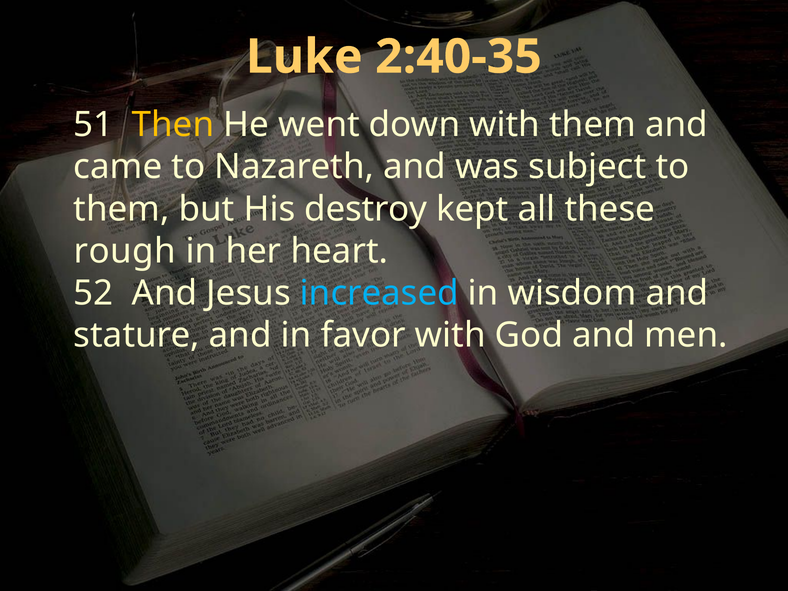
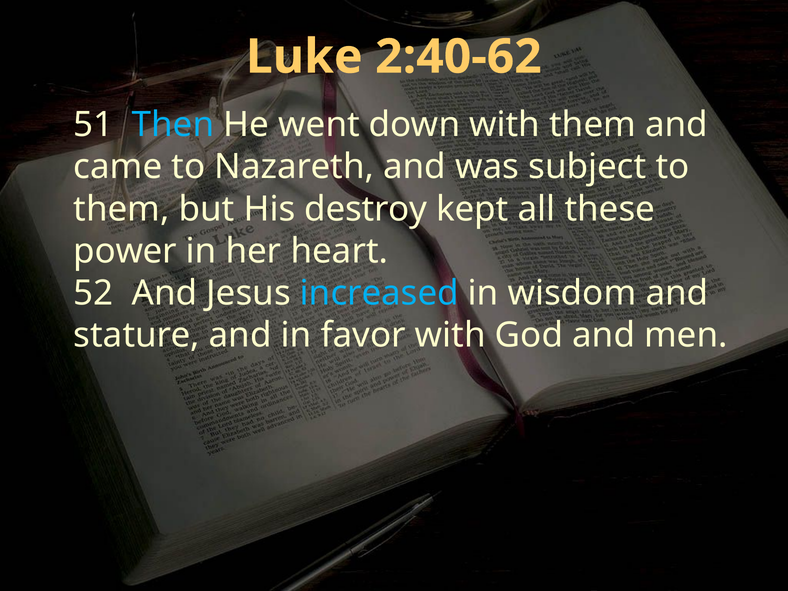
2:40-35: 2:40-35 -> 2:40-62
Then colour: yellow -> light blue
rough: rough -> power
